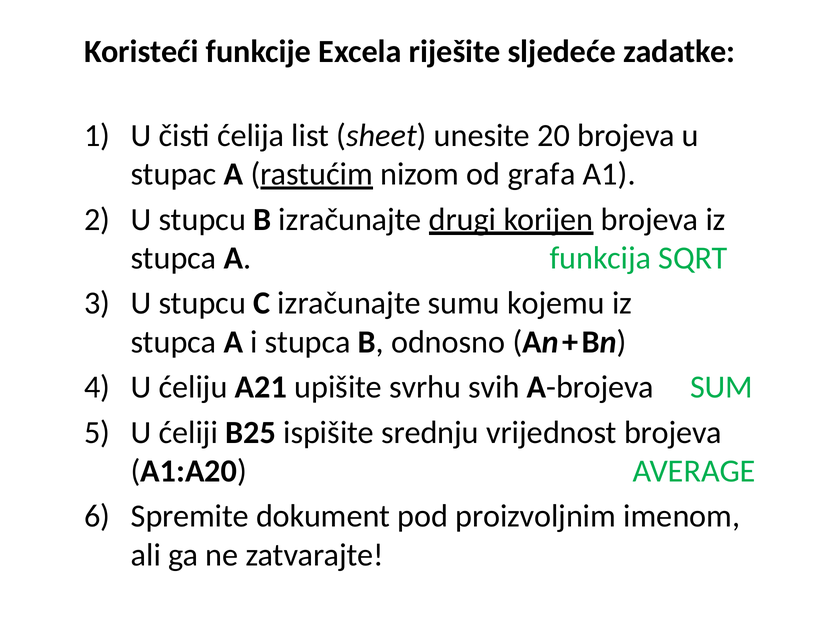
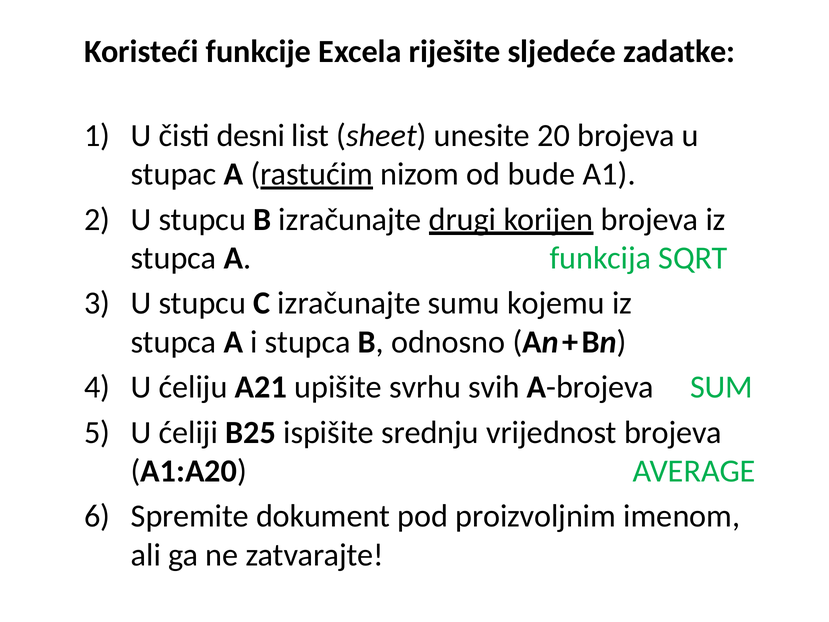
ćelija: ćelija -> desni
grafa: grafa -> bude
